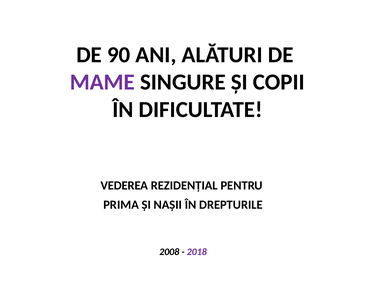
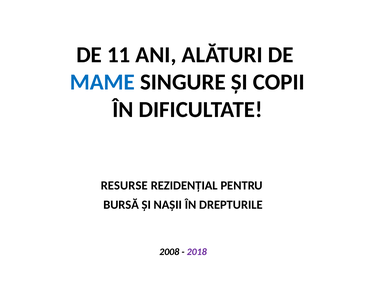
90: 90 -> 11
MAME colour: purple -> blue
VEDEREA: VEDEREA -> RESURSE
PRIMA: PRIMA -> BURSĂ
